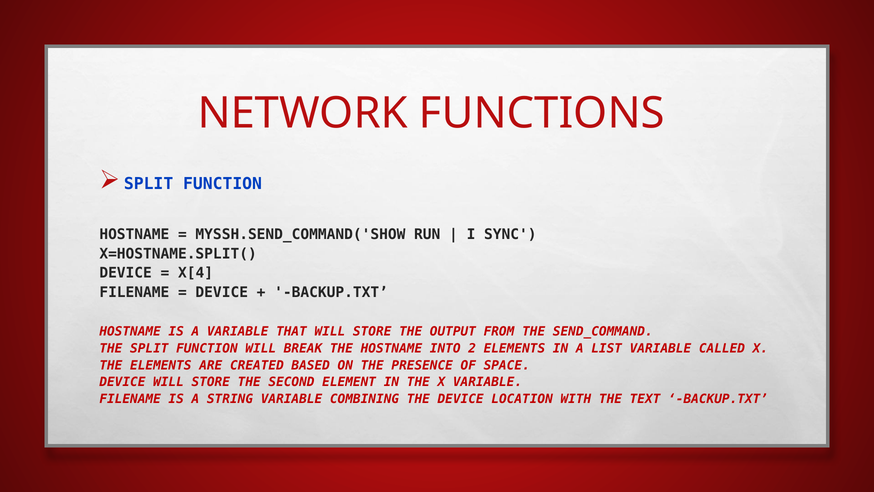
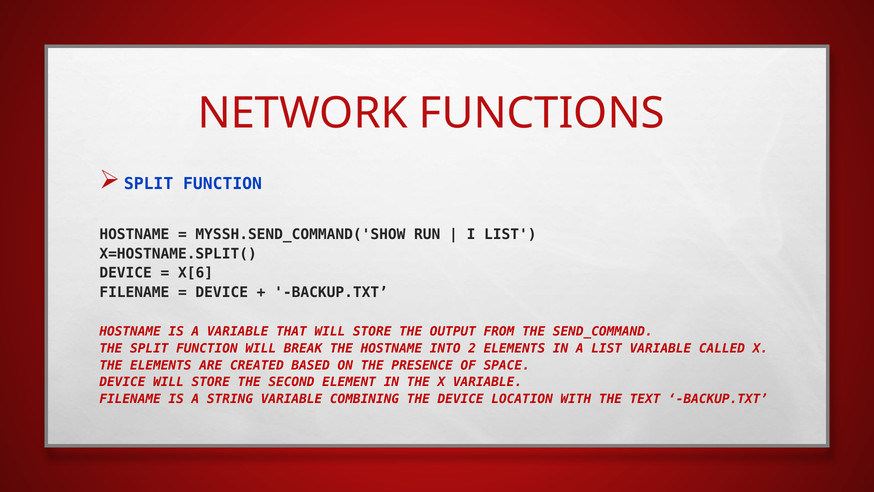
I SYNC: SYNC -> LIST
X[4: X[4 -> X[6
